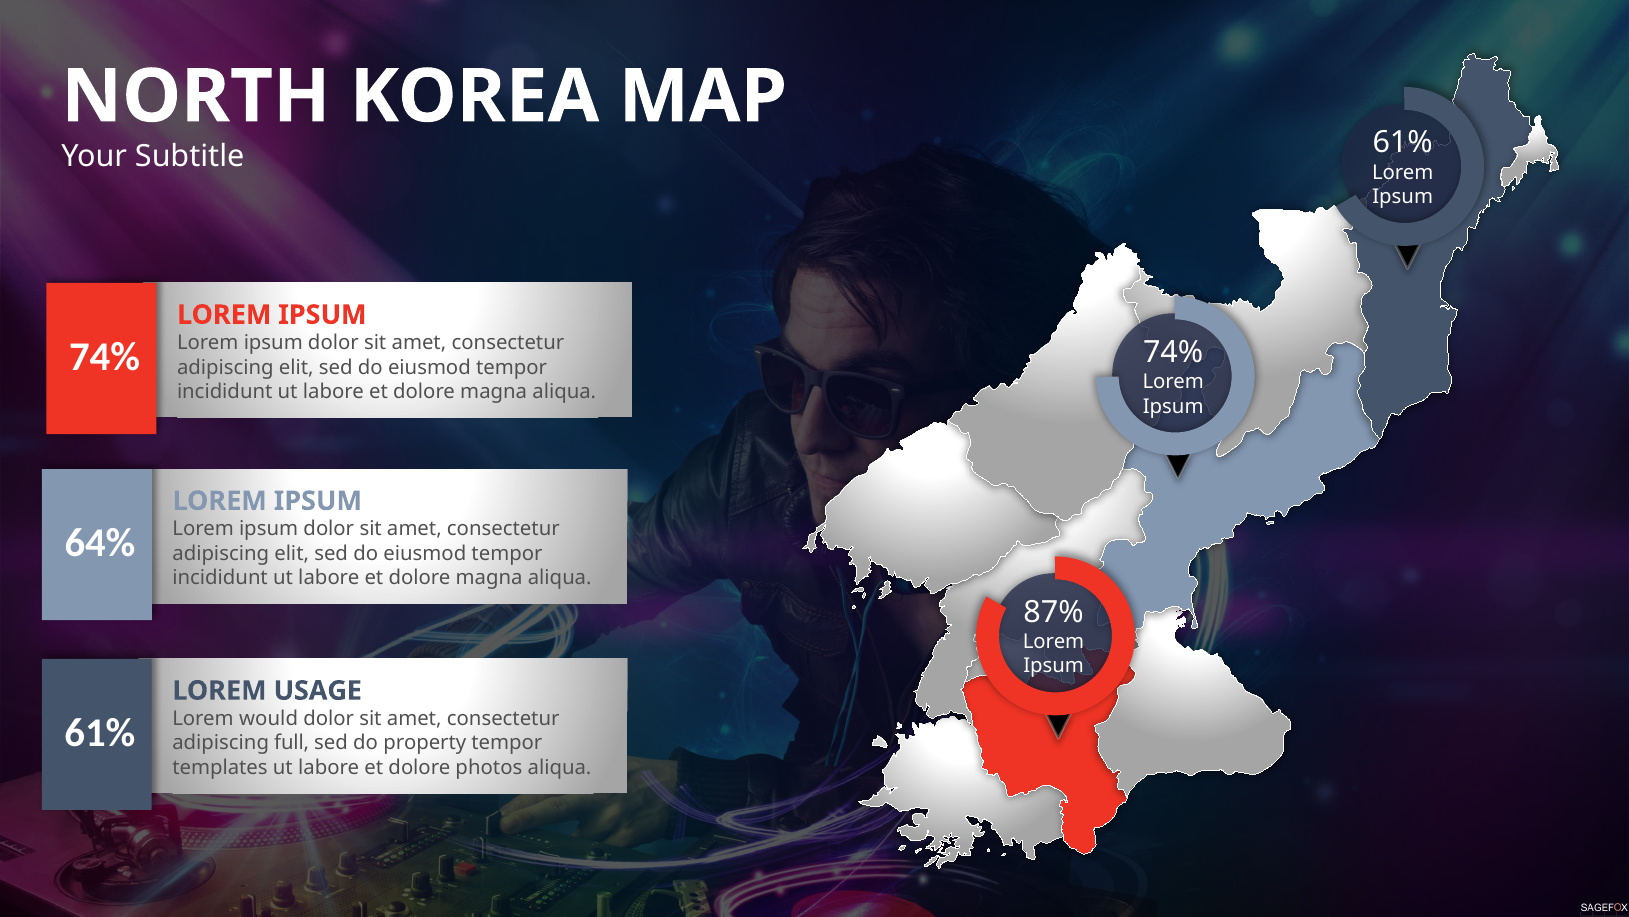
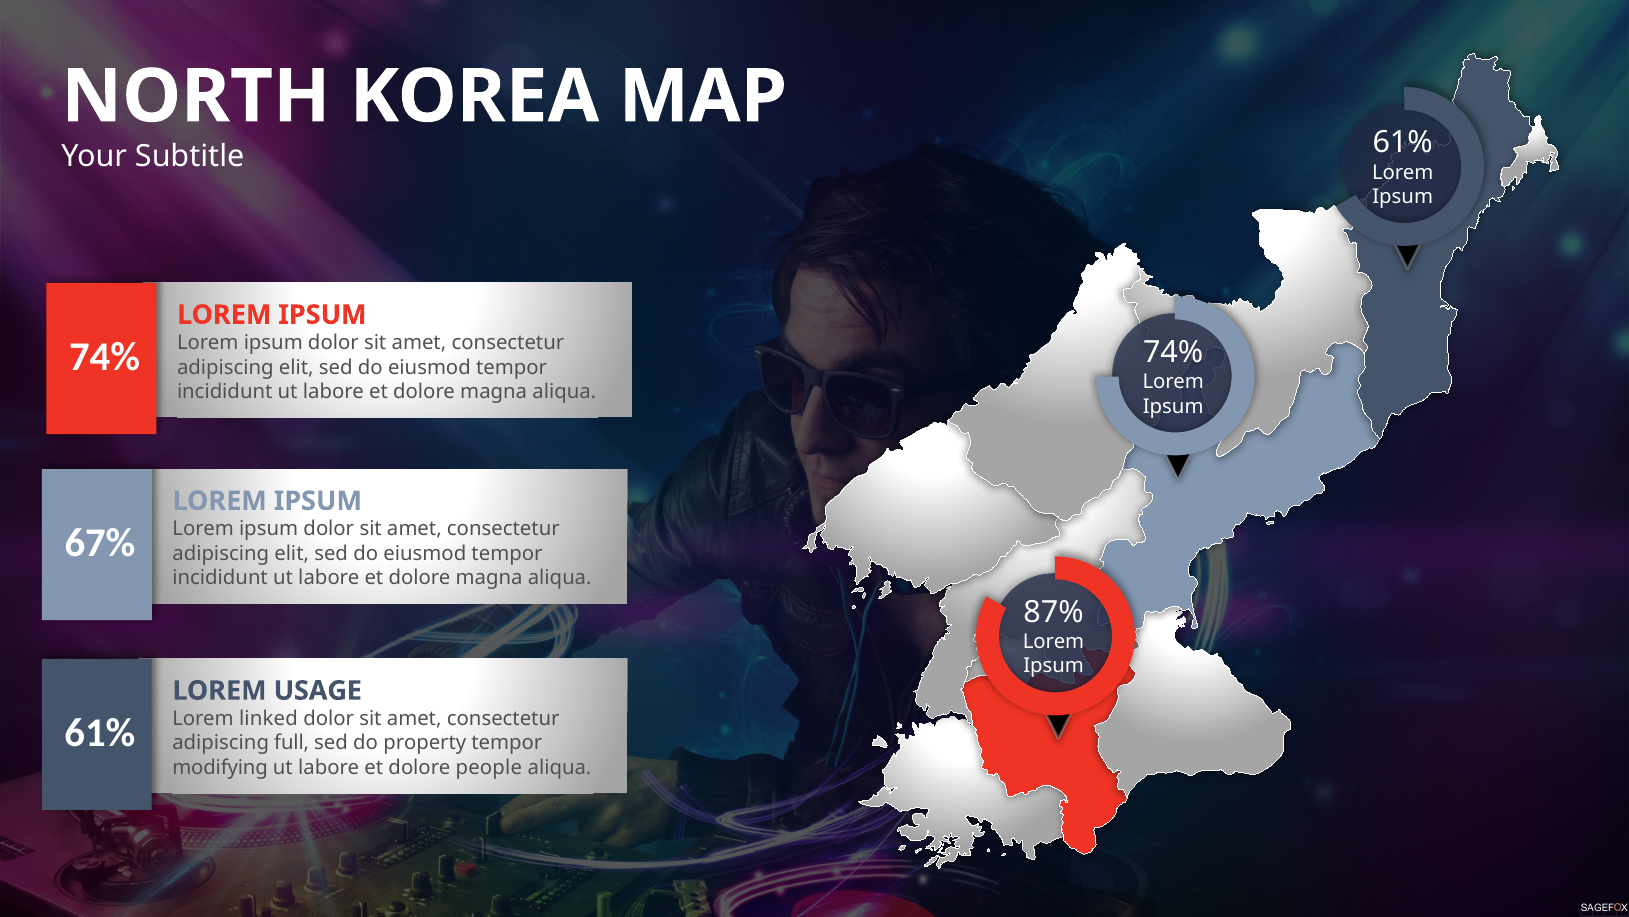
64%: 64% -> 67%
would: would -> linked
templates: templates -> modifying
photos: photos -> people
